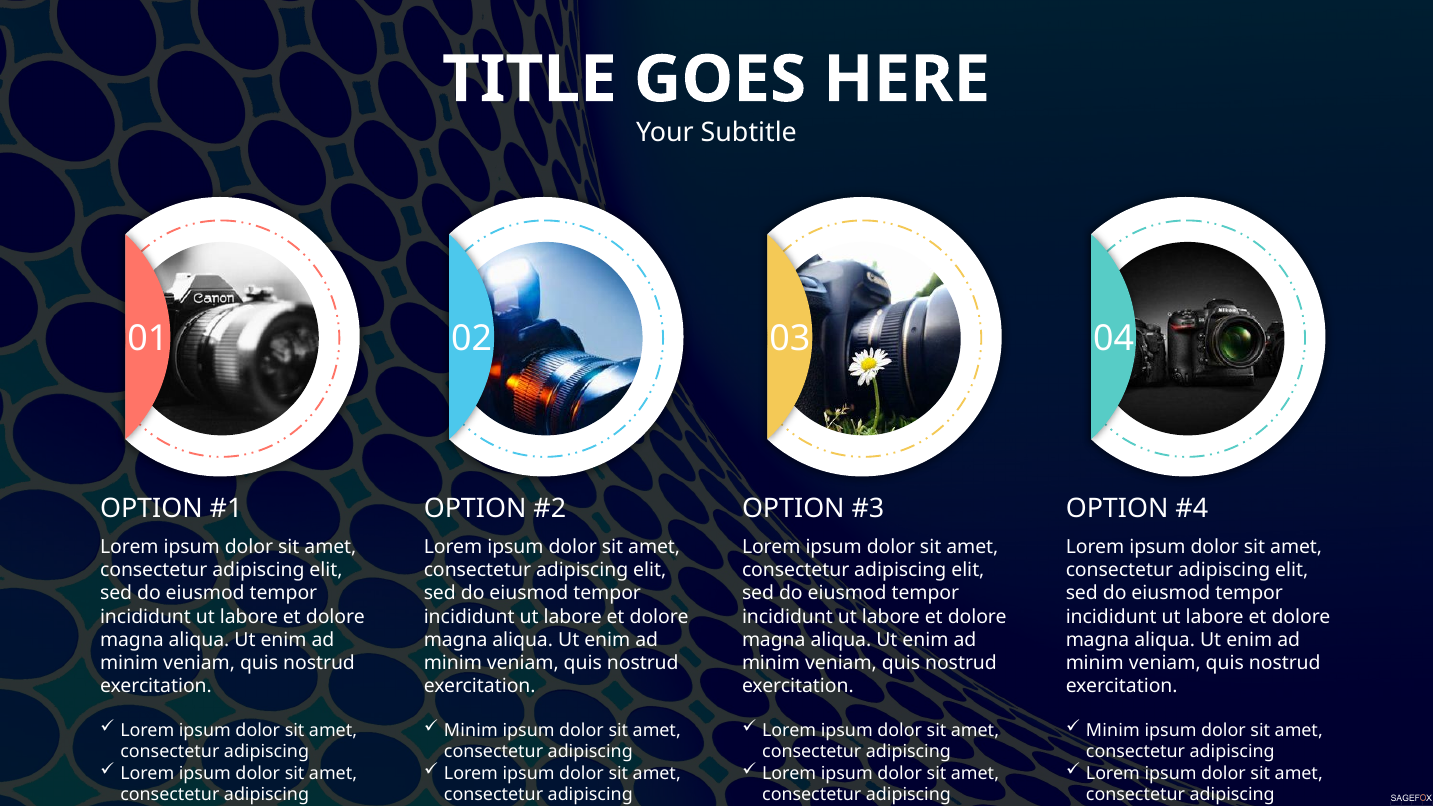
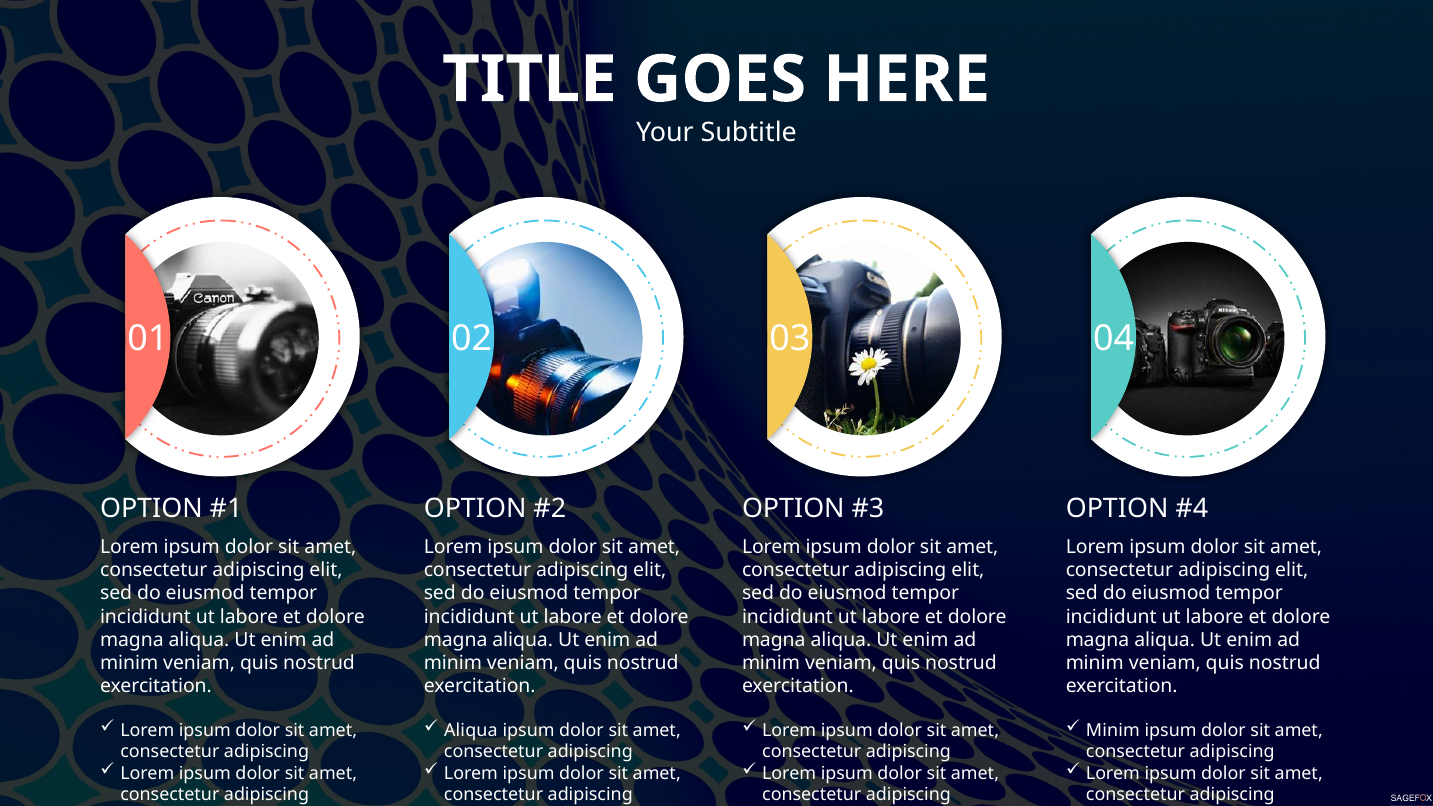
Minim at (471, 730): Minim -> Aliqua
